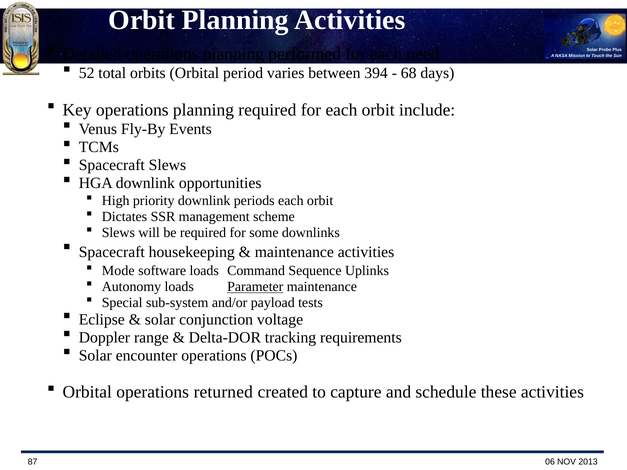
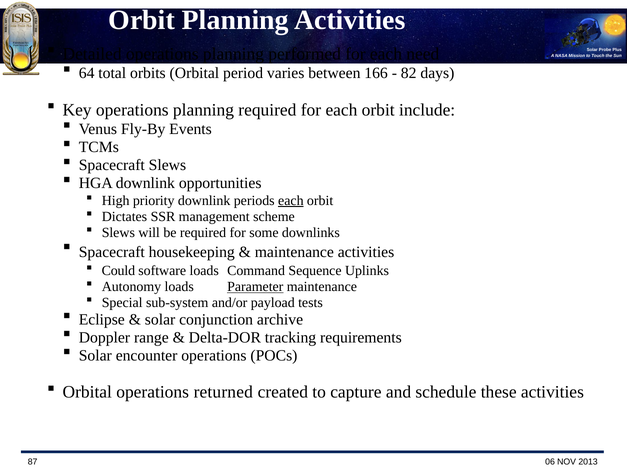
52: 52 -> 64
394: 394 -> 166
68: 68 -> 82
each at (291, 201) underline: none -> present
Mode: Mode -> Could
voltage: voltage -> archive
